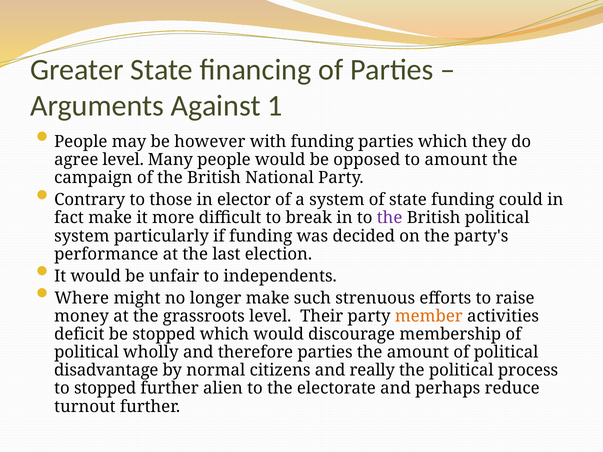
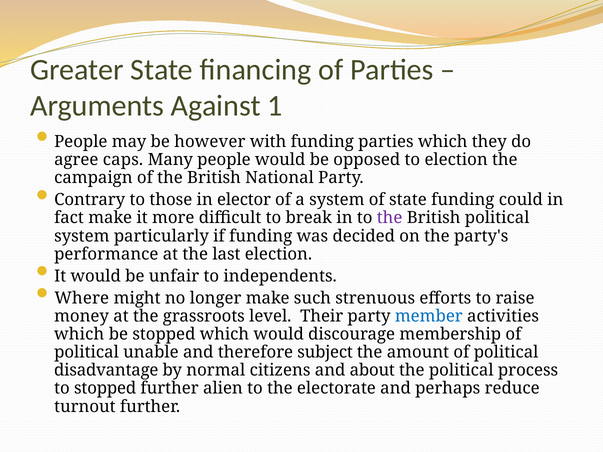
agree level: level -> caps
to amount: amount -> election
member colour: orange -> blue
deficit at (79, 334): deficit -> which
wholly: wholly -> unable
therefore parties: parties -> subject
really: really -> about
